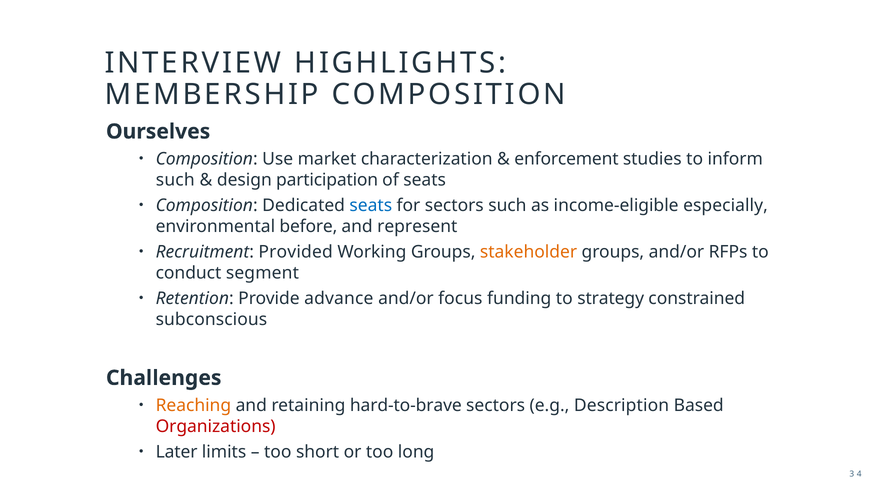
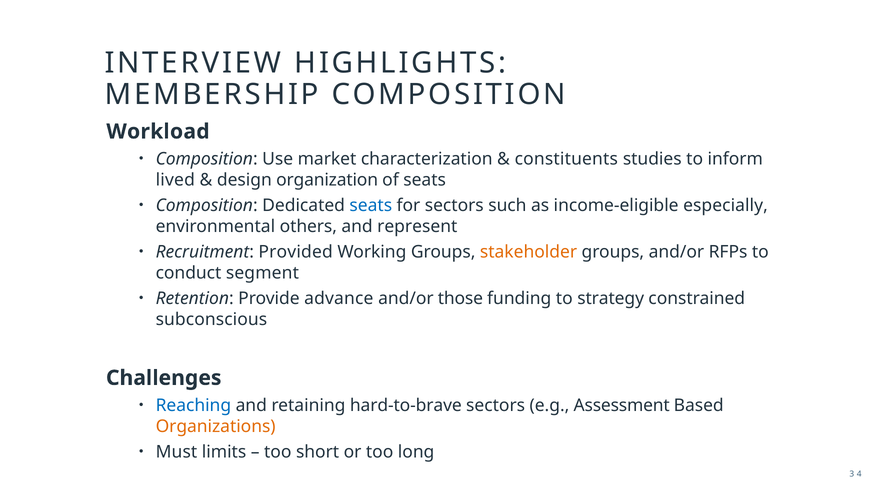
Ourselves: Ourselves -> Workload
enforcement: enforcement -> constituents
such at (175, 180): such -> lived
participation: participation -> organization
before: before -> others
focus: focus -> those
Reaching colour: orange -> blue
Description: Description -> Assessment
Organizations colour: red -> orange
Later: Later -> Must
